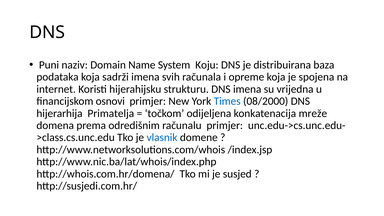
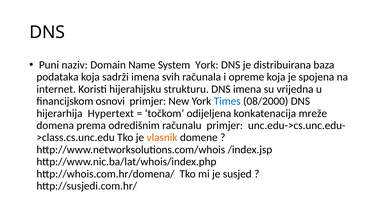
System Koju: Koju -> York
Primatelja: Primatelja -> Hypertext
vlasnik colour: blue -> orange
